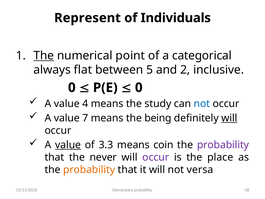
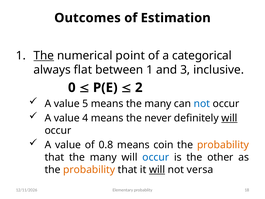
Represent: Represent -> Outcomes
Individuals: Individuals -> Estimation
between 5: 5 -> 1
2: 2 -> 3
0 at (139, 88): 0 -> 2
4: 4 -> 5
means the study: study -> many
7: 7 -> 4
being: being -> never
value at (68, 145) underline: present -> none
3.3: 3.3 -> 0.8
probability at (223, 145) colour: purple -> orange
that the never: never -> many
occur at (156, 157) colour: purple -> blue
place: place -> other
will at (157, 169) underline: none -> present
